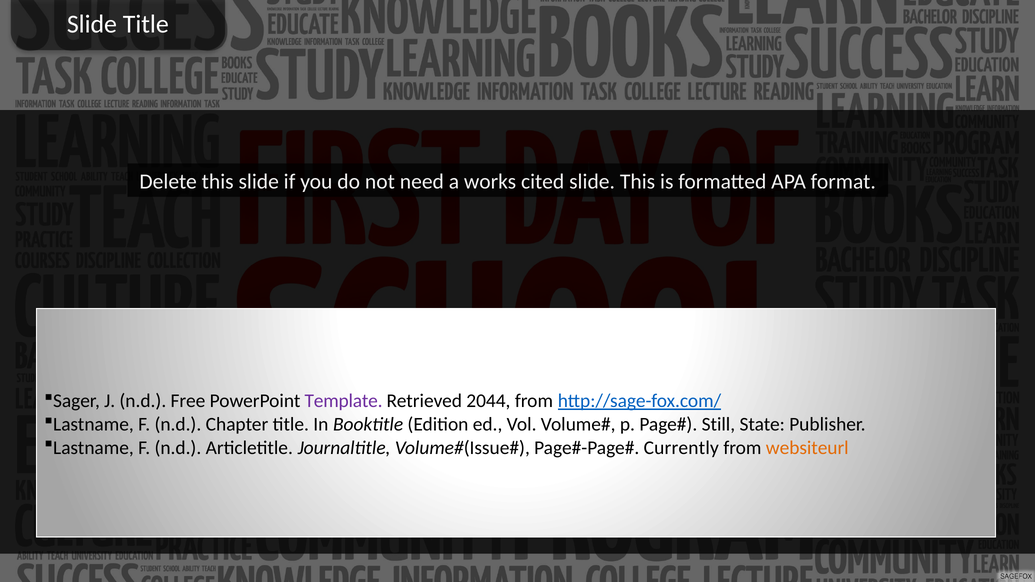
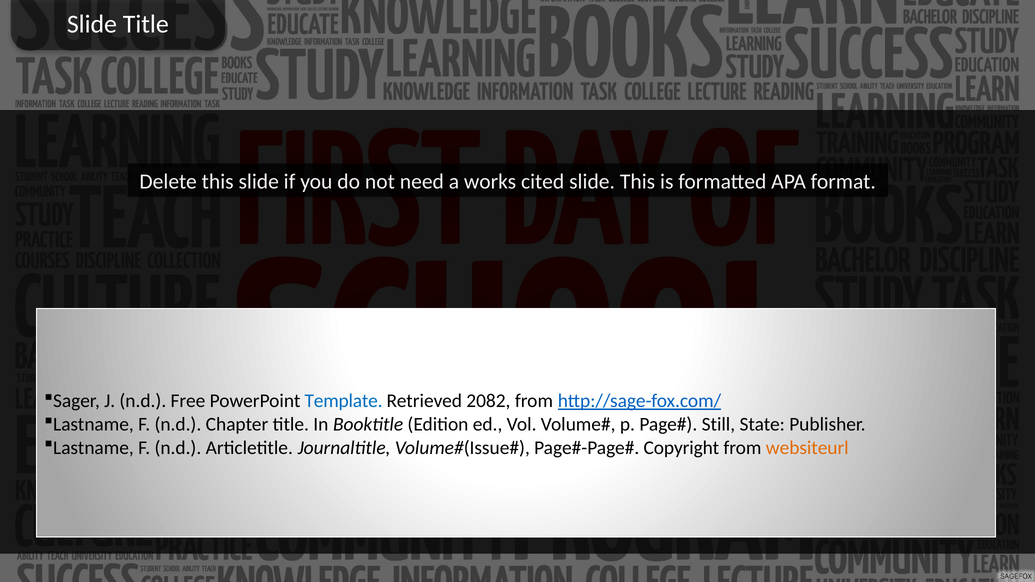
Template colour: purple -> blue
2044: 2044 -> 2082
Currently: Currently -> Copyright
